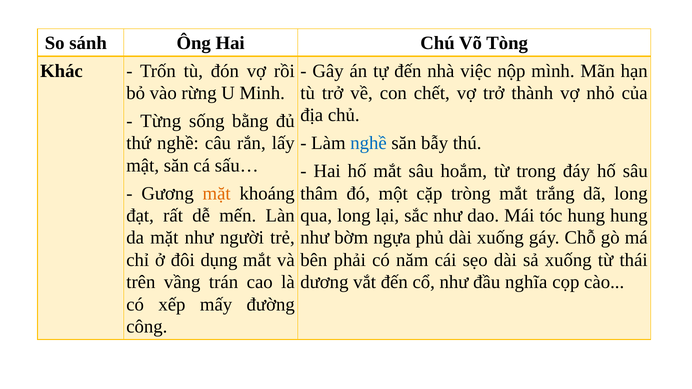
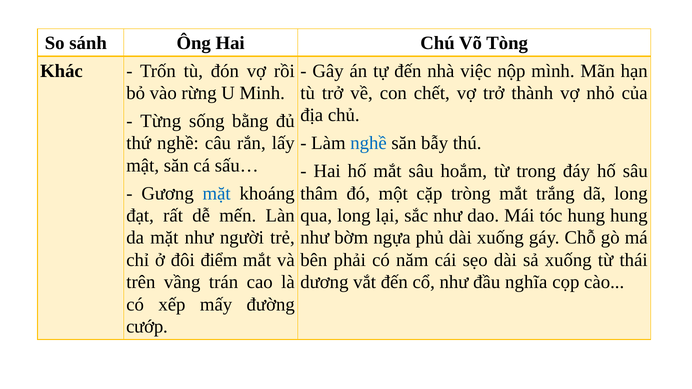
mặt at (217, 194) colour: orange -> blue
dụng: dụng -> điểm
công: công -> cướp
